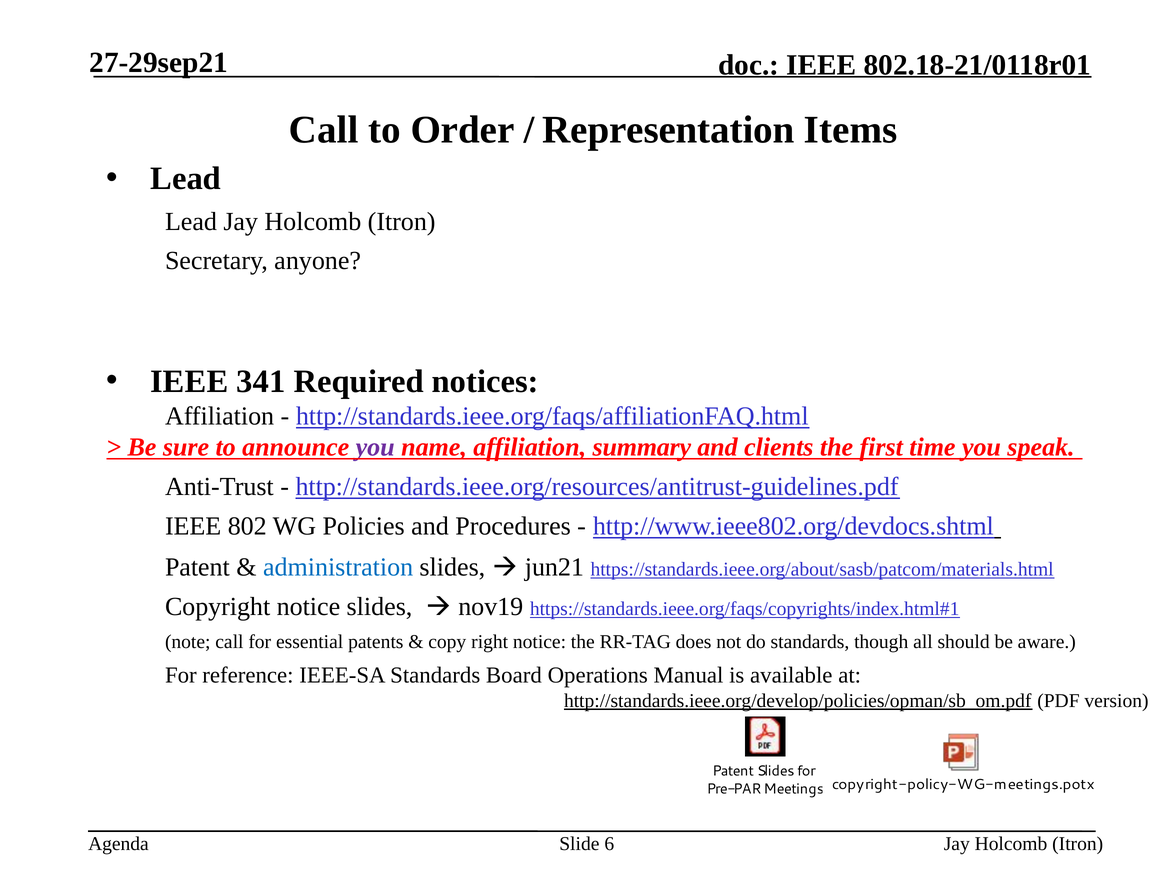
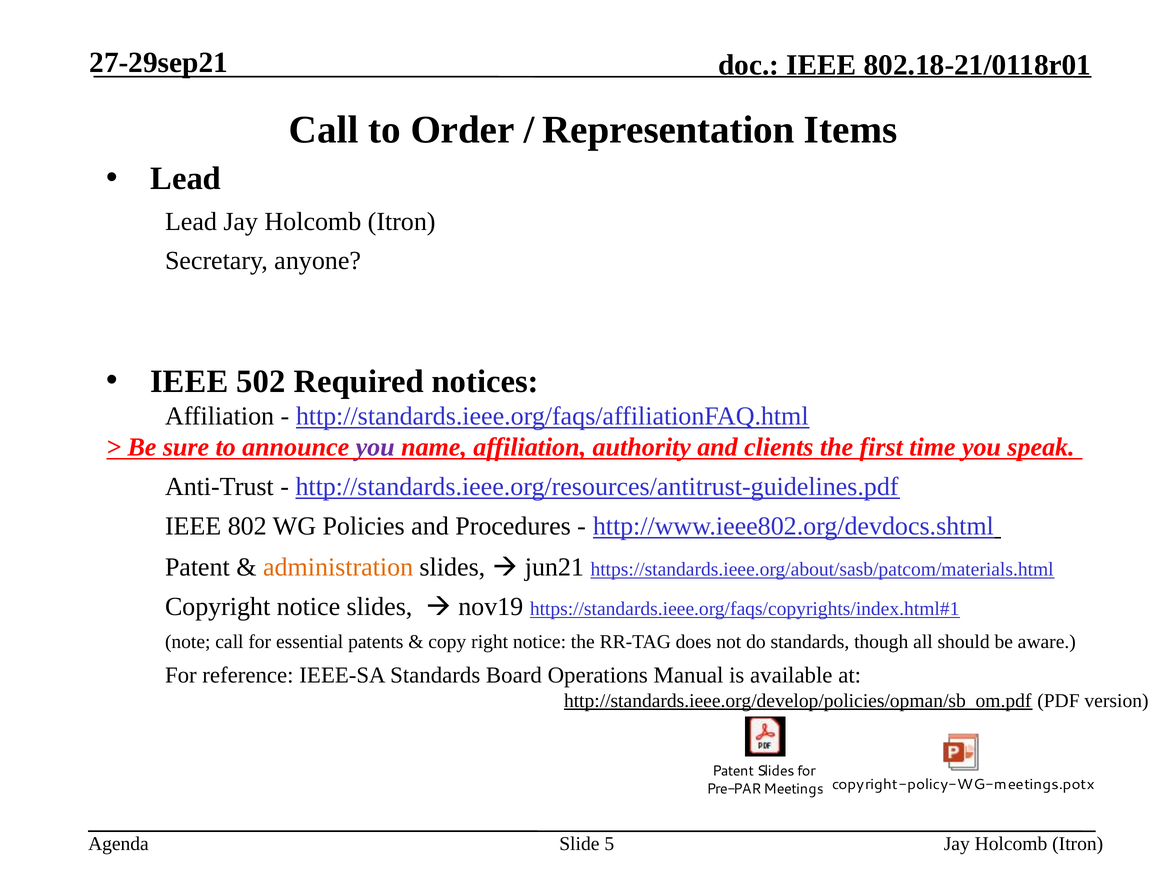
341: 341 -> 502
summary: summary -> authority
administration colour: blue -> orange
6: 6 -> 5
